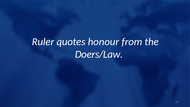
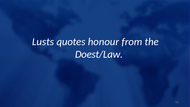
Ruler: Ruler -> Lusts
Doers/Law: Doers/Law -> Doest/Law
